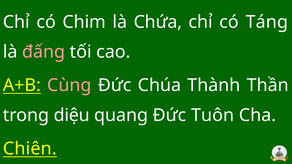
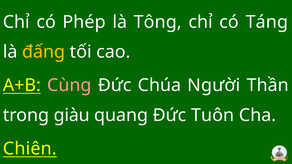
Chim: Chim -> Phép
Chứa: Chứa -> Tông
đấng colour: pink -> yellow
Thành: Thành -> Người
diệu: diệu -> giàu
